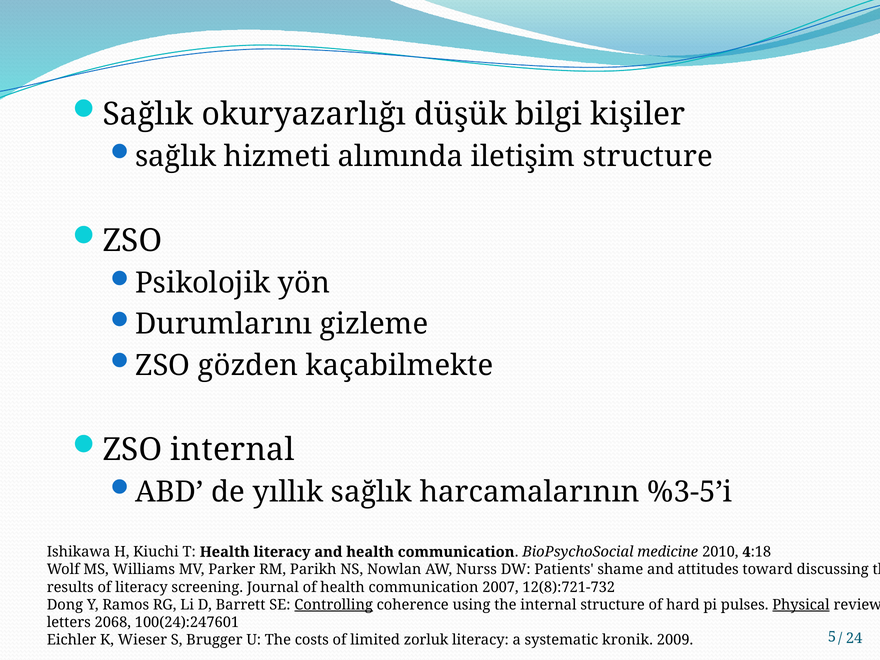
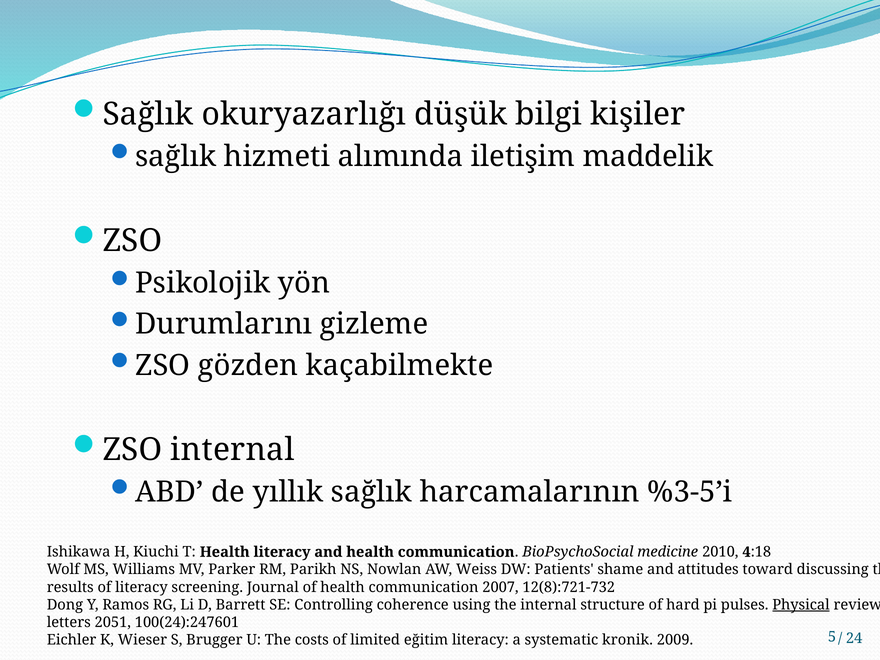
iletişim structure: structure -> maddelik
Nurss: Nurss -> Weiss
Controlling underline: present -> none
2068: 2068 -> 2051
zorluk: zorluk -> eğitim
